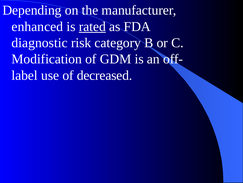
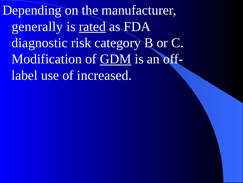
enhanced: enhanced -> generally
GDM underline: none -> present
decreased: decreased -> increased
